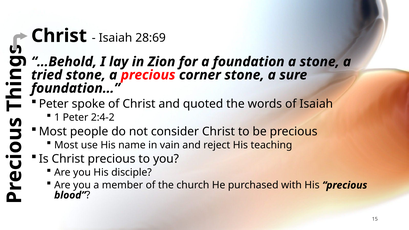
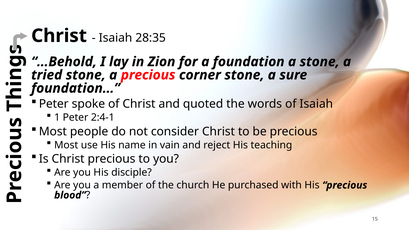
28:69: 28:69 -> 28:35
2:4-2: 2:4-2 -> 2:4-1
